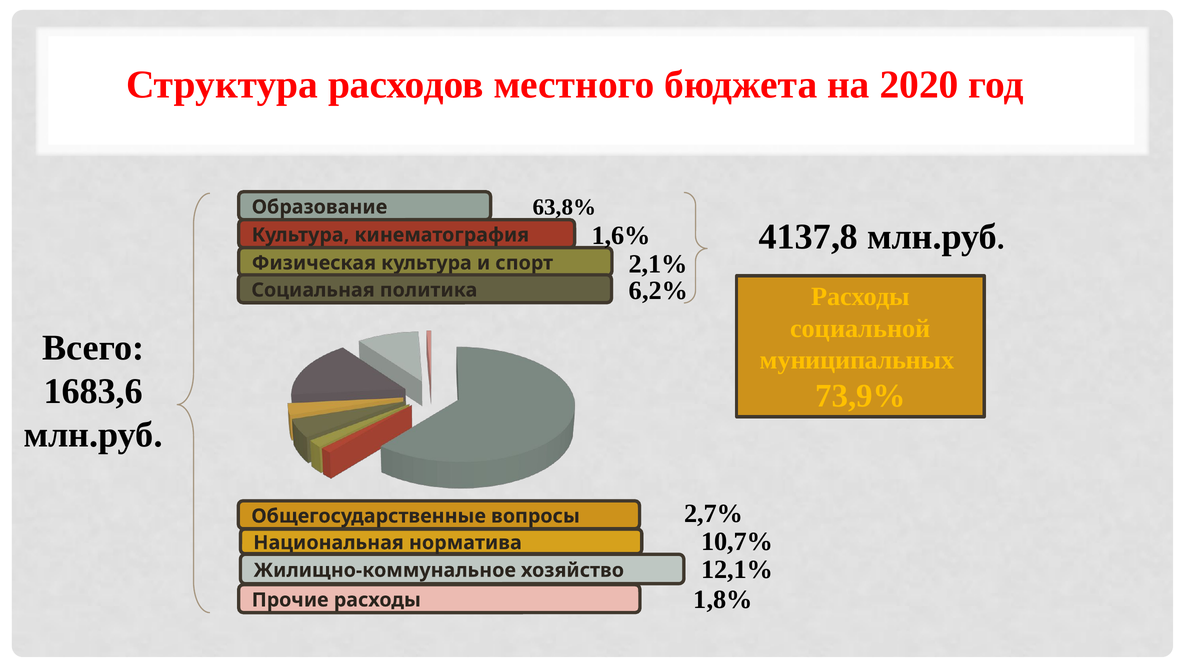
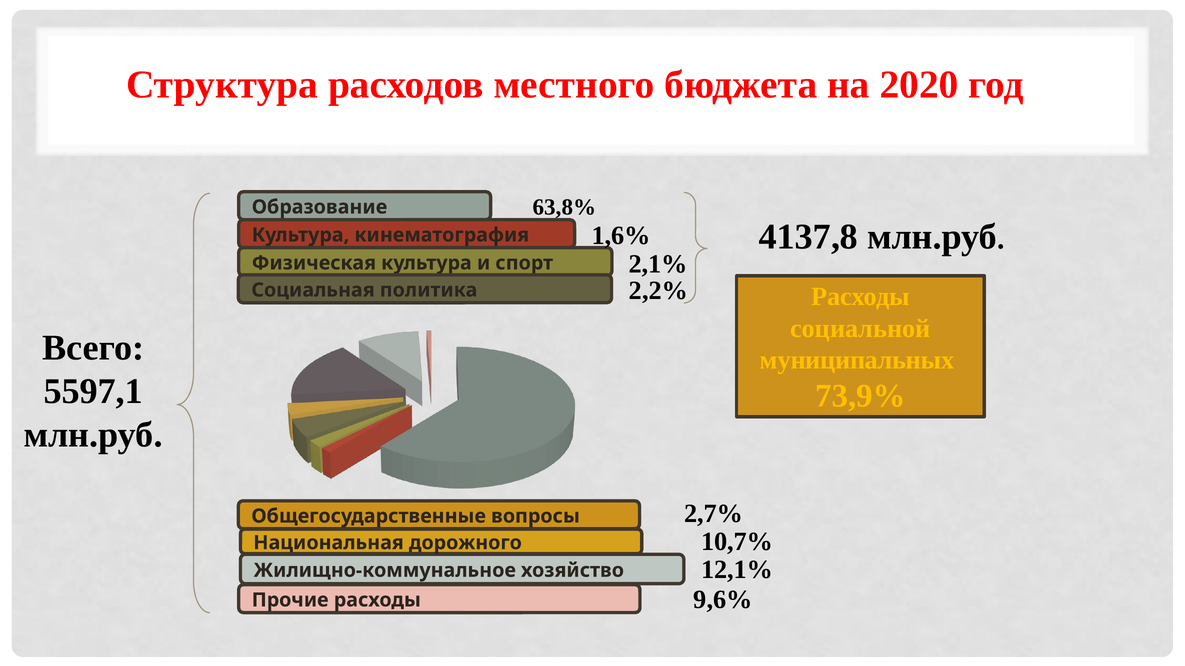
6,2%: 6,2% -> 2,2%
1683,6: 1683,6 -> 5597,1
норматива: норматива -> дорожного
1,8%: 1,8% -> 9,6%
